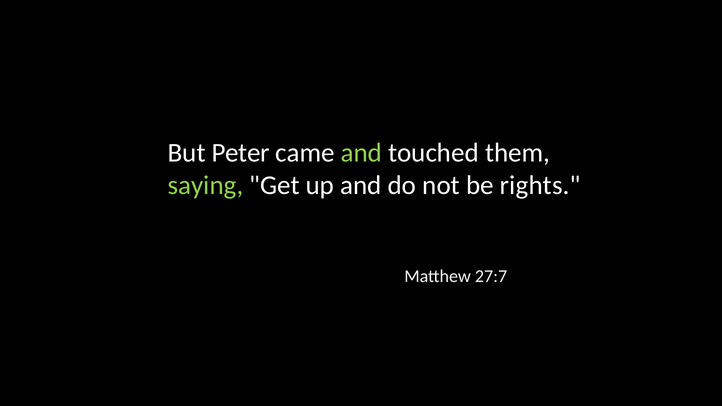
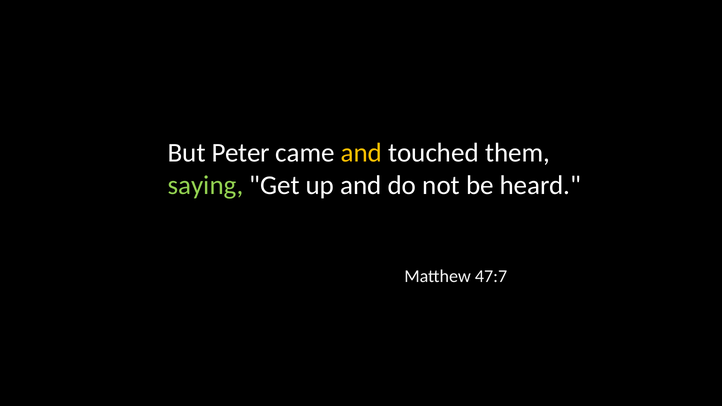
and at (361, 153) colour: light green -> yellow
rights: rights -> heard
27:7: 27:7 -> 47:7
